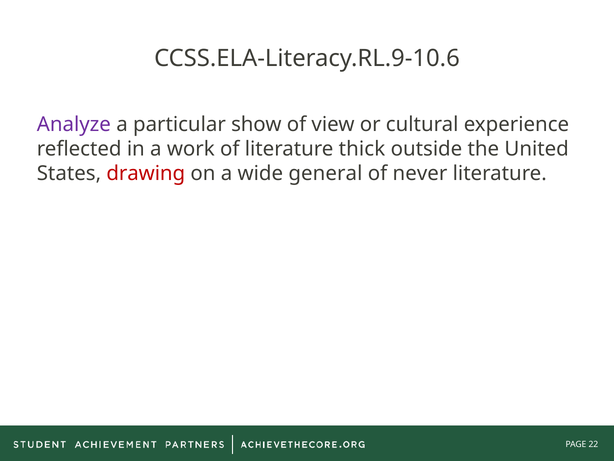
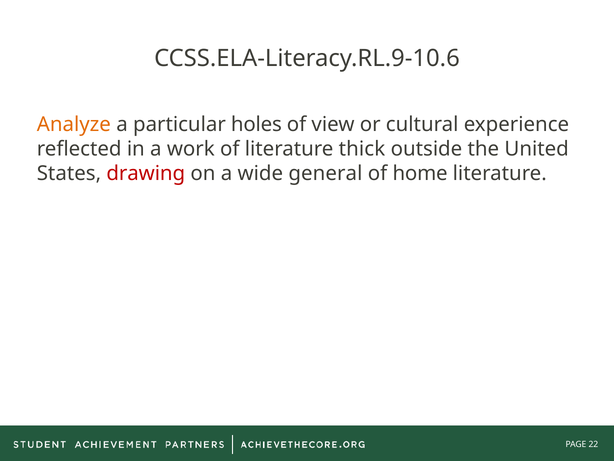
Analyze colour: purple -> orange
show: show -> holes
never: never -> home
